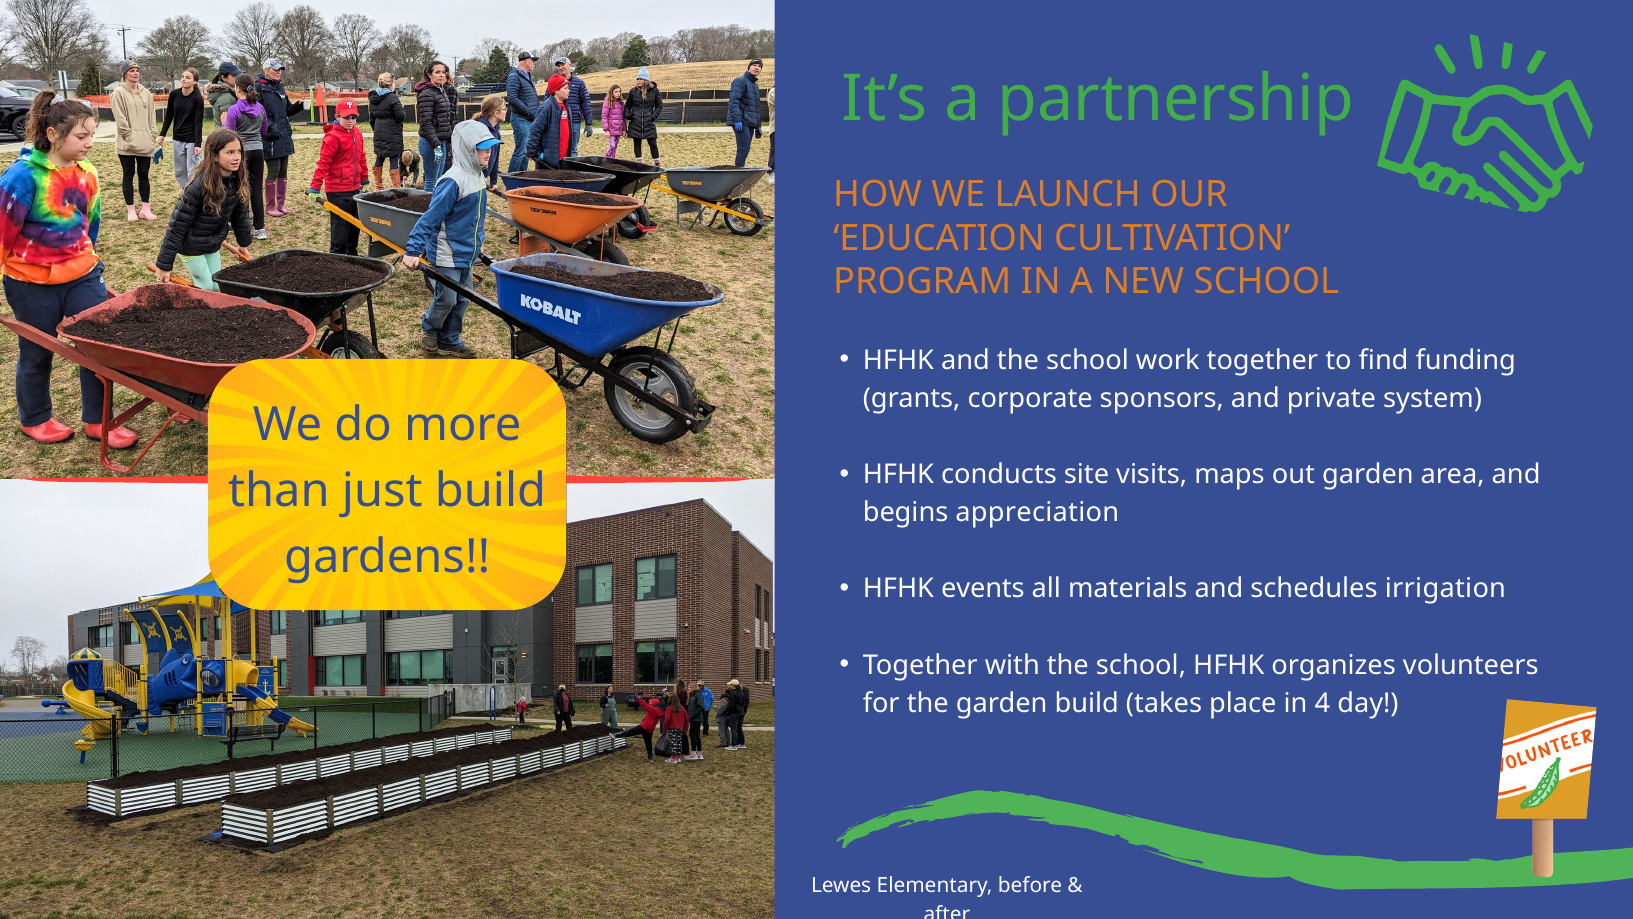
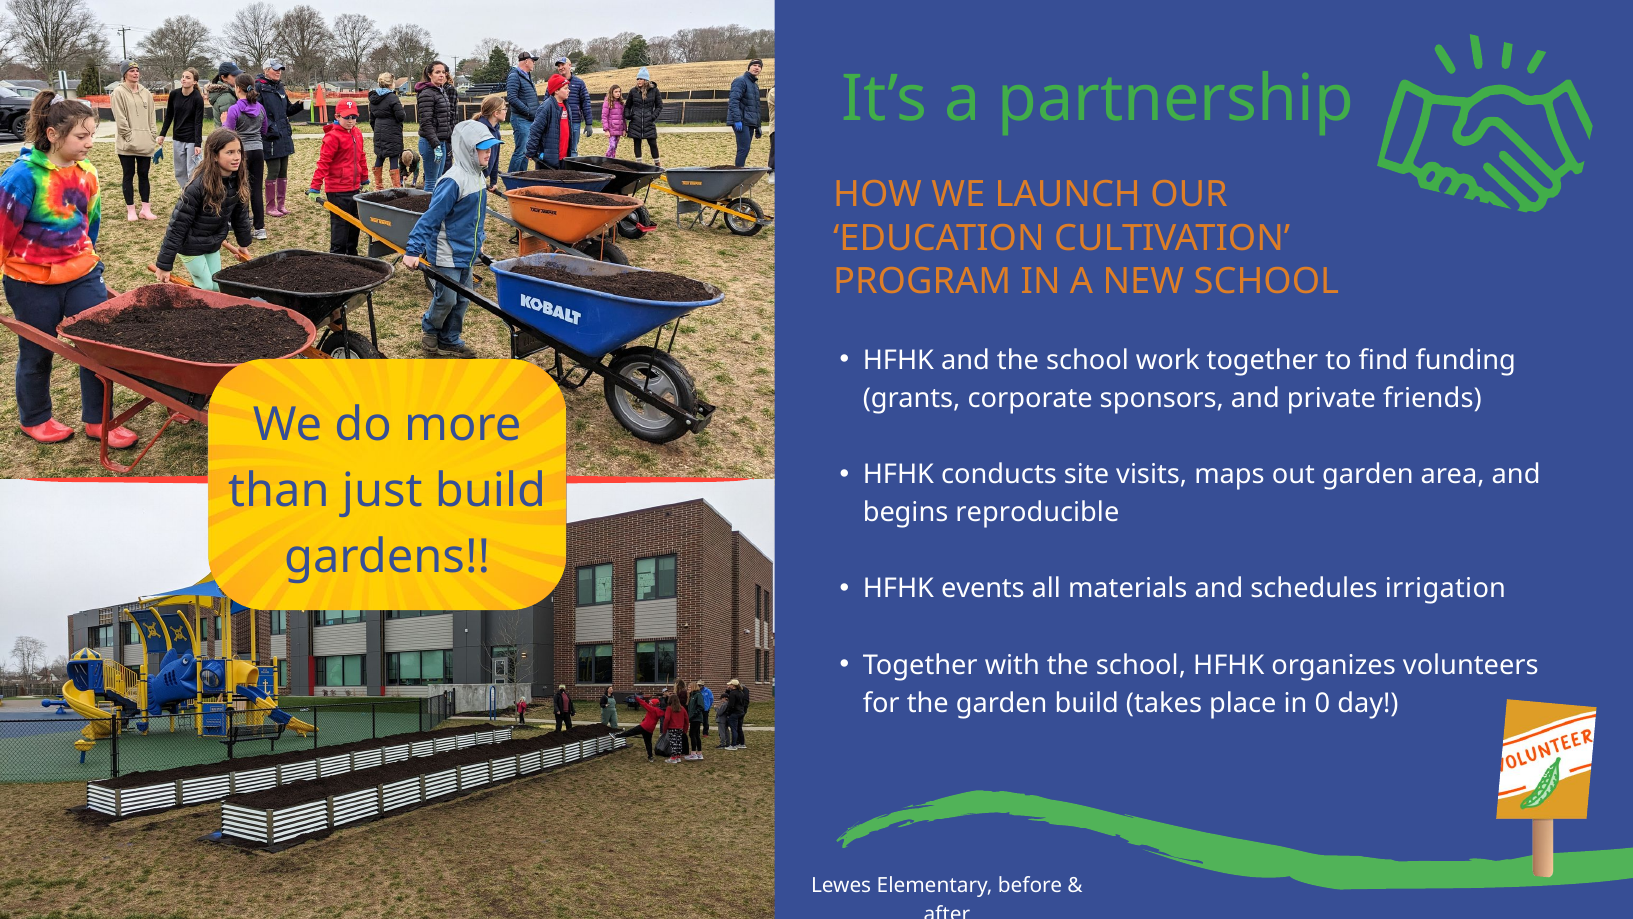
system: system -> friends
appreciation: appreciation -> reproducible
4: 4 -> 0
